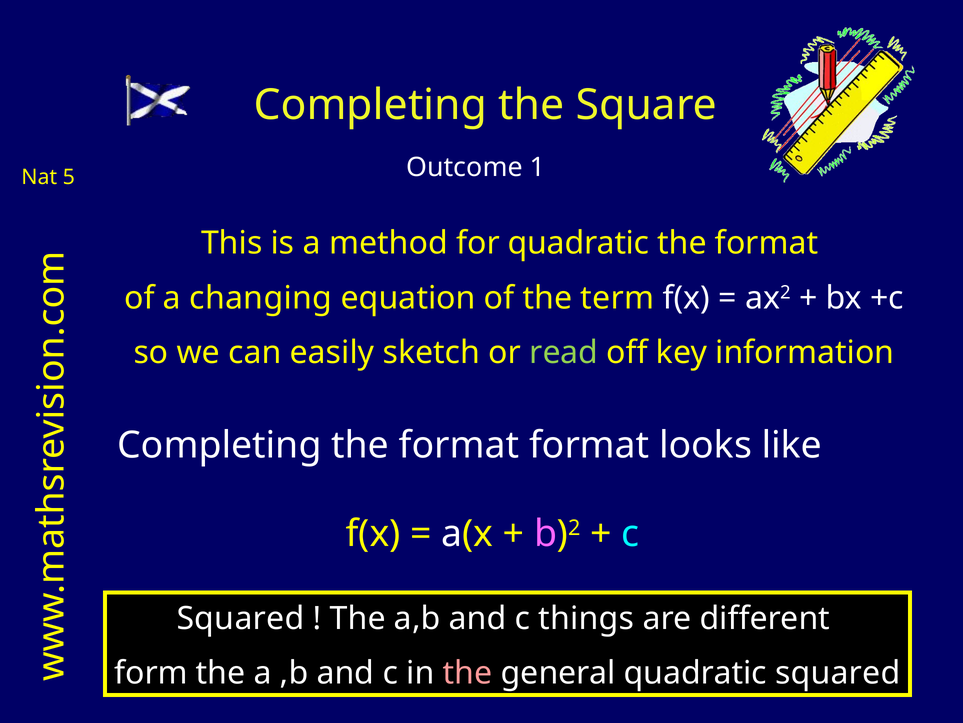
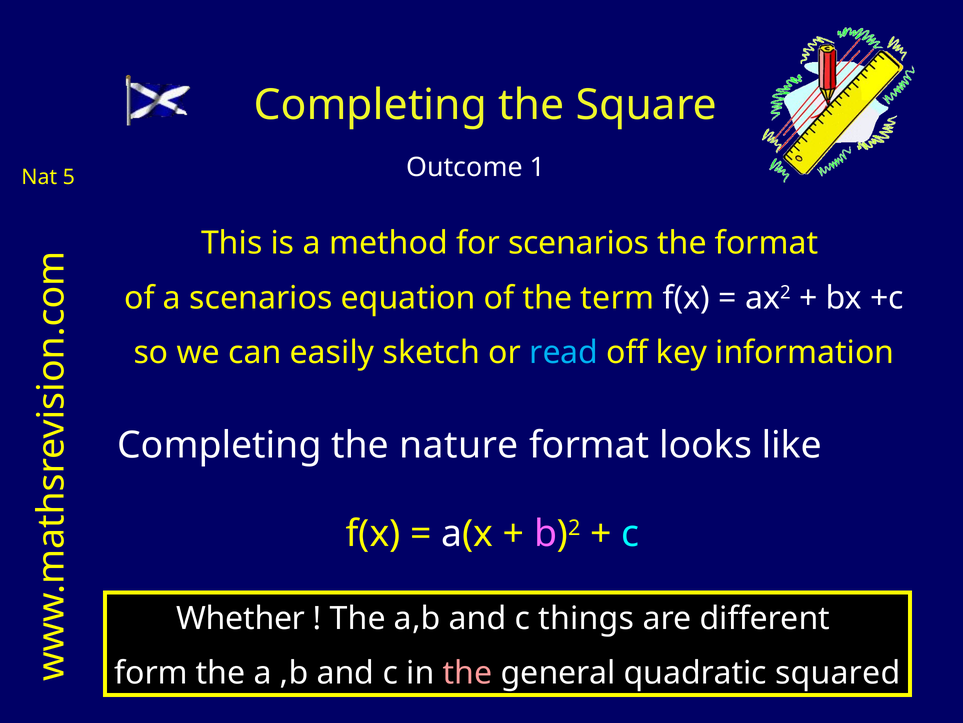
for quadratic: quadratic -> scenarios
a changing: changing -> scenarios
read colour: light green -> light blue
Completing the format: format -> nature
Squared at (240, 618): Squared -> Whether
